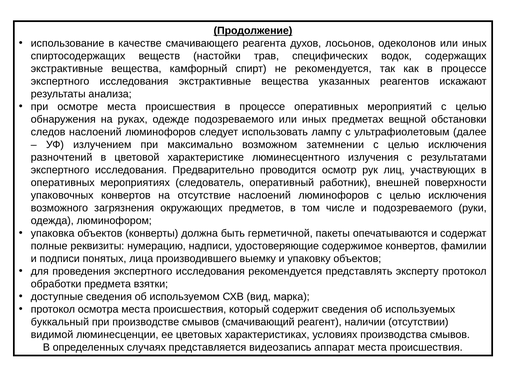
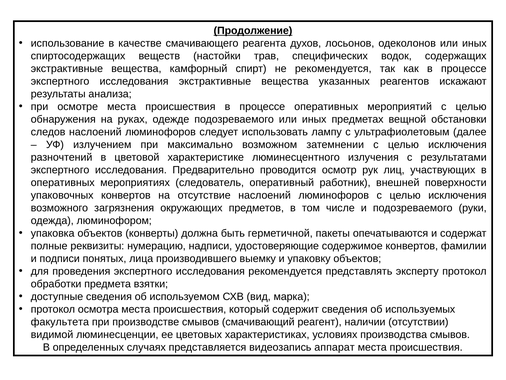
буккальный: буккальный -> факультета
